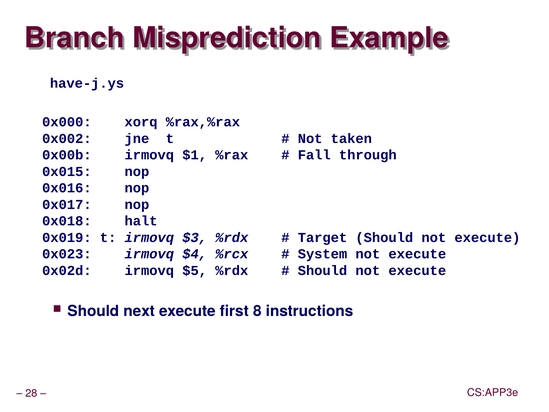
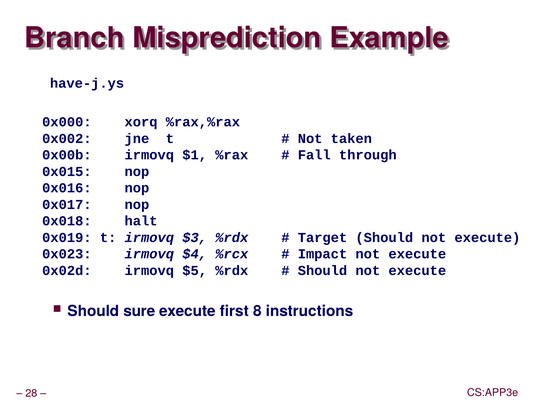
System: System -> Impact
next: next -> sure
